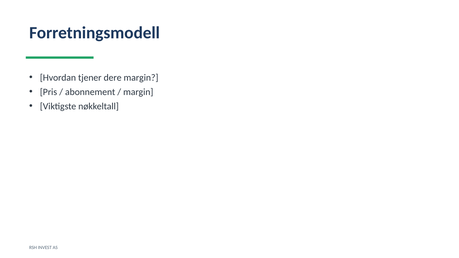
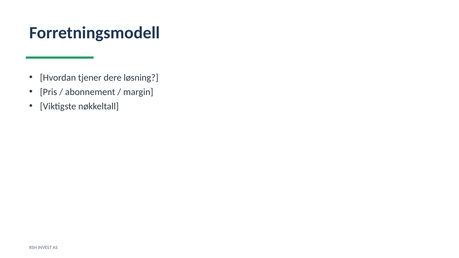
dere margin: margin -> løsning
